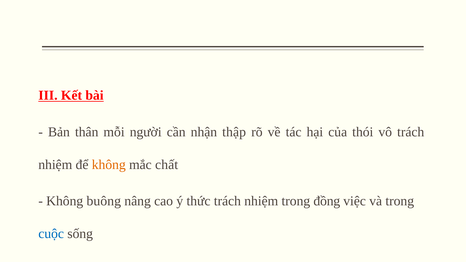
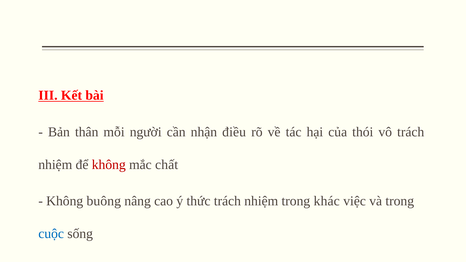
thập: thập -> điều
không at (109, 165) colour: orange -> red
đồng: đồng -> khác
